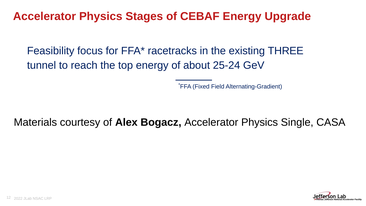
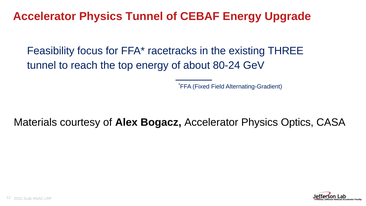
Physics Stages: Stages -> Tunnel
25-24: 25-24 -> 80-24
Single: Single -> Optics
